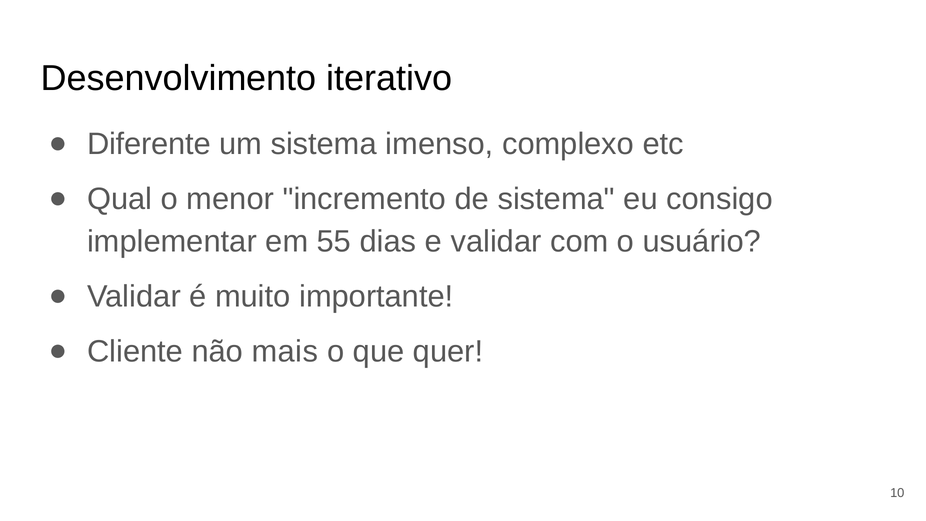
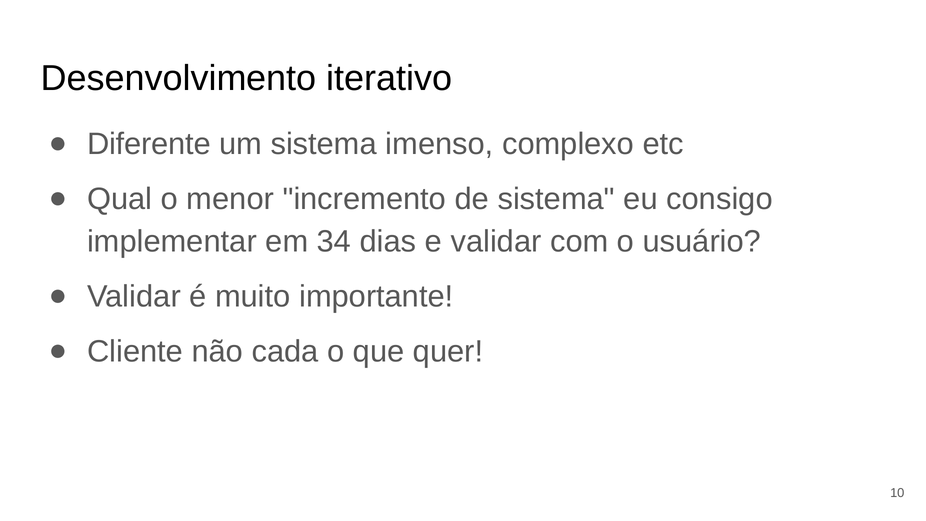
55: 55 -> 34
mais: mais -> cada
